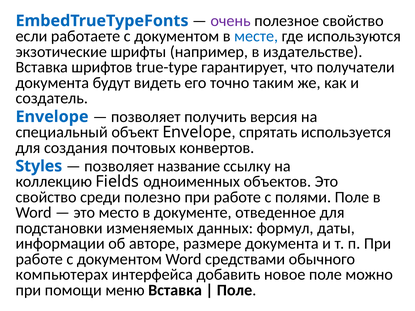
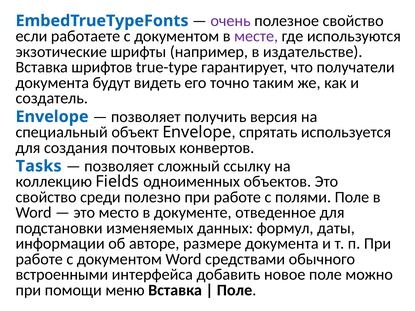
месте colour: blue -> purple
Styles: Styles -> Tasks
название: название -> сложный
компьютерах: компьютерах -> встроенными
